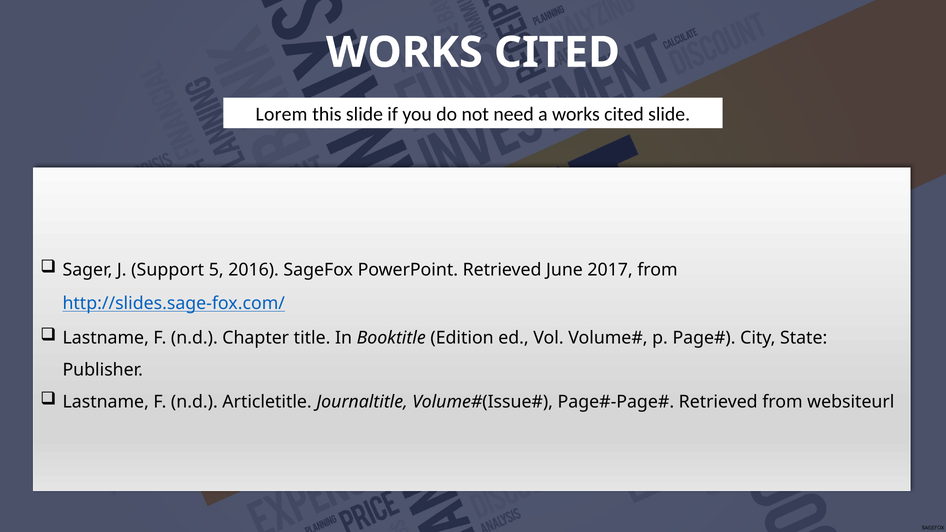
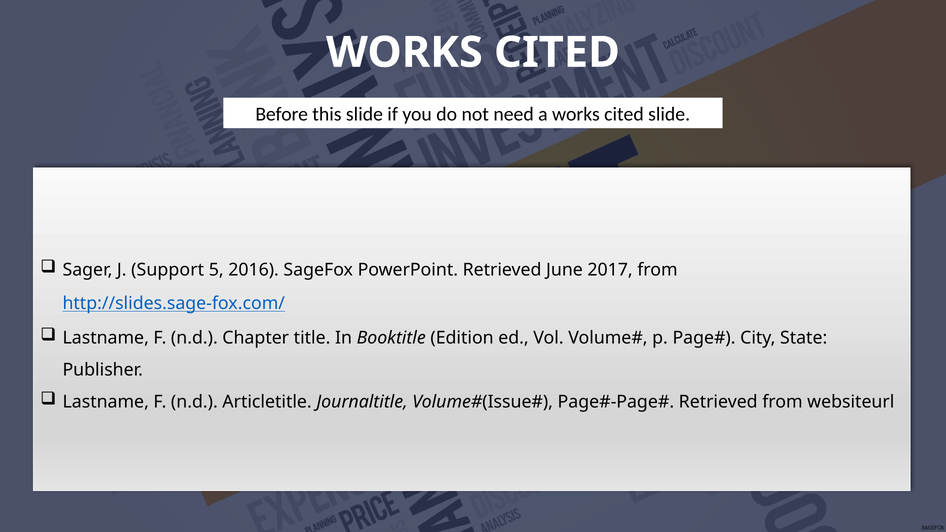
Lorem: Lorem -> Before
